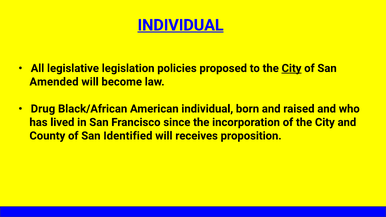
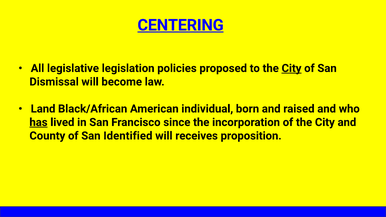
INDIVIDUAL at (181, 25): INDIVIDUAL -> CENTERING
Amended: Amended -> Dismissal
Drug: Drug -> Land
has underline: none -> present
